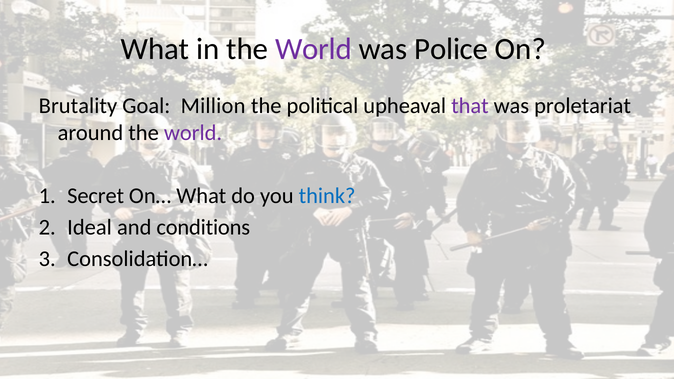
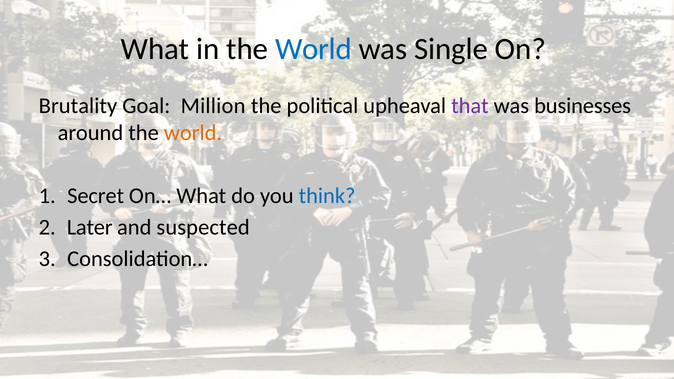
World at (314, 49) colour: purple -> blue
Police: Police -> Single
proletariat: proletariat -> businesses
world at (193, 133) colour: purple -> orange
Ideal: Ideal -> Later
conditions: conditions -> suspected
